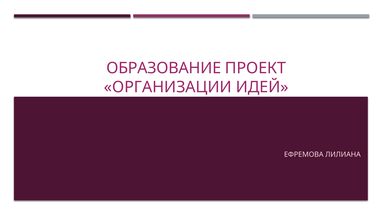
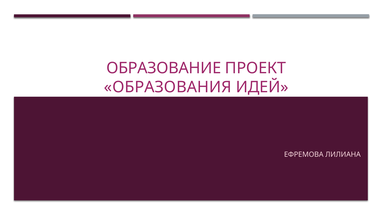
ОРГАНИЗАЦИИ: ОРГАНИЗАЦИИ -> ОБРАЗОВАНИЯ
